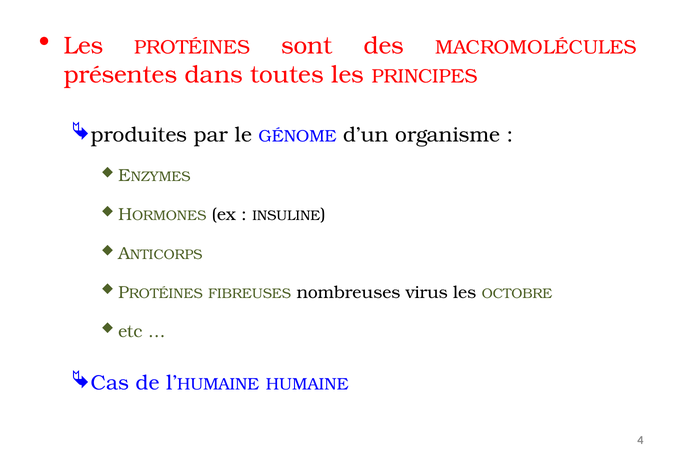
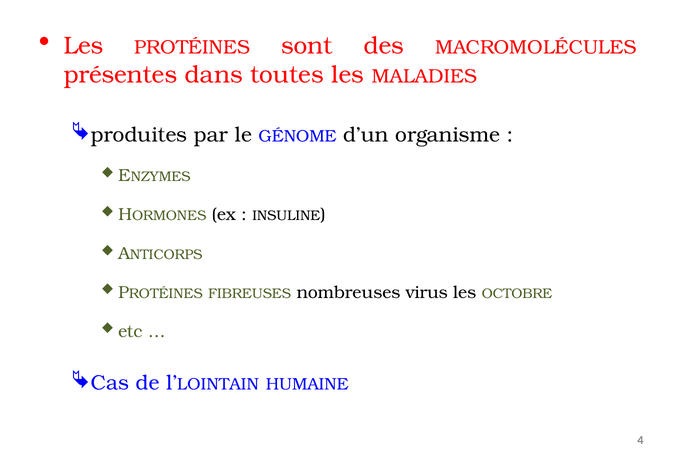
PRINCIPES: PRINCIPES -> MALADIES
HUMAINE at (218, 384): HUMAINE -> LOINTAIN
